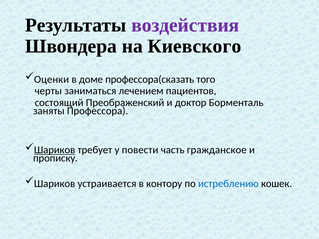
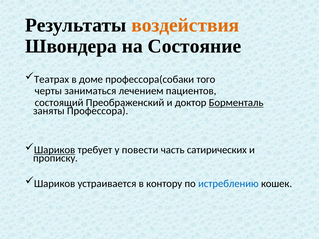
воздействия colour: purple -> orange
Киевского: Киевского -> Состояние
Оценки: Оценки -> Театрах
профессора(сказать: профессора(сказать -> профессора(собаки
Борменталь underline: none -> present
гражданское: гражданское -> сатирических
